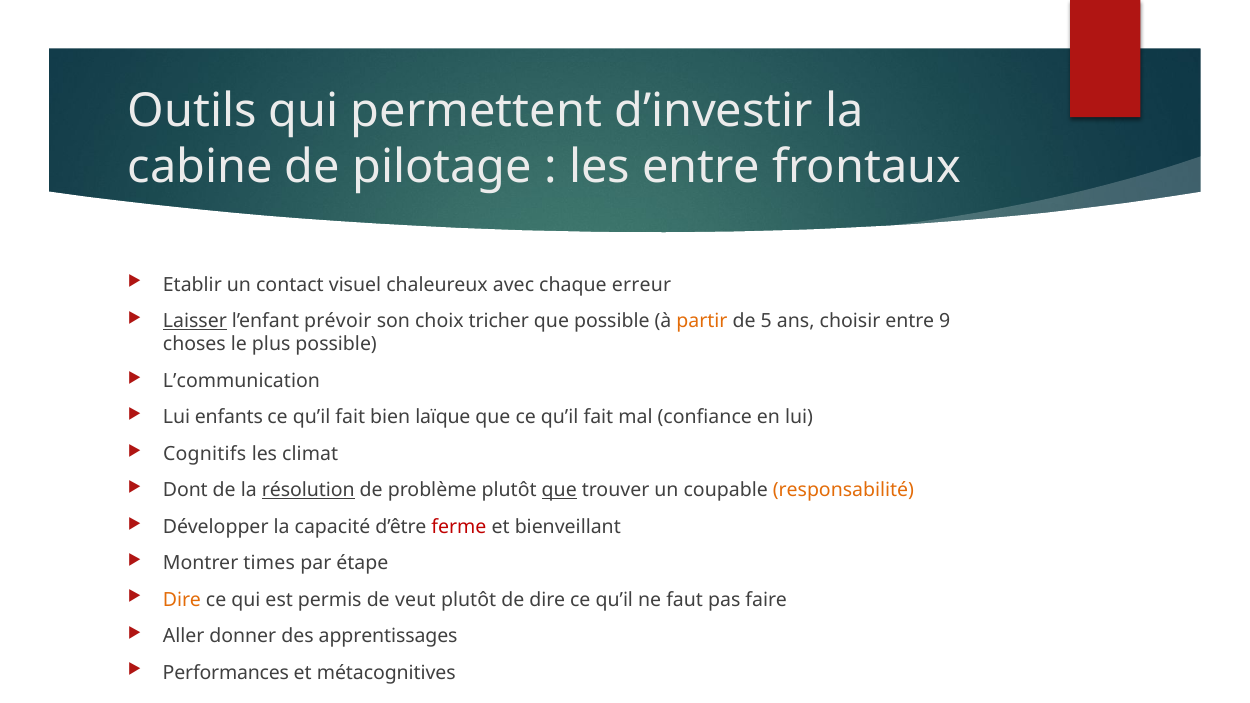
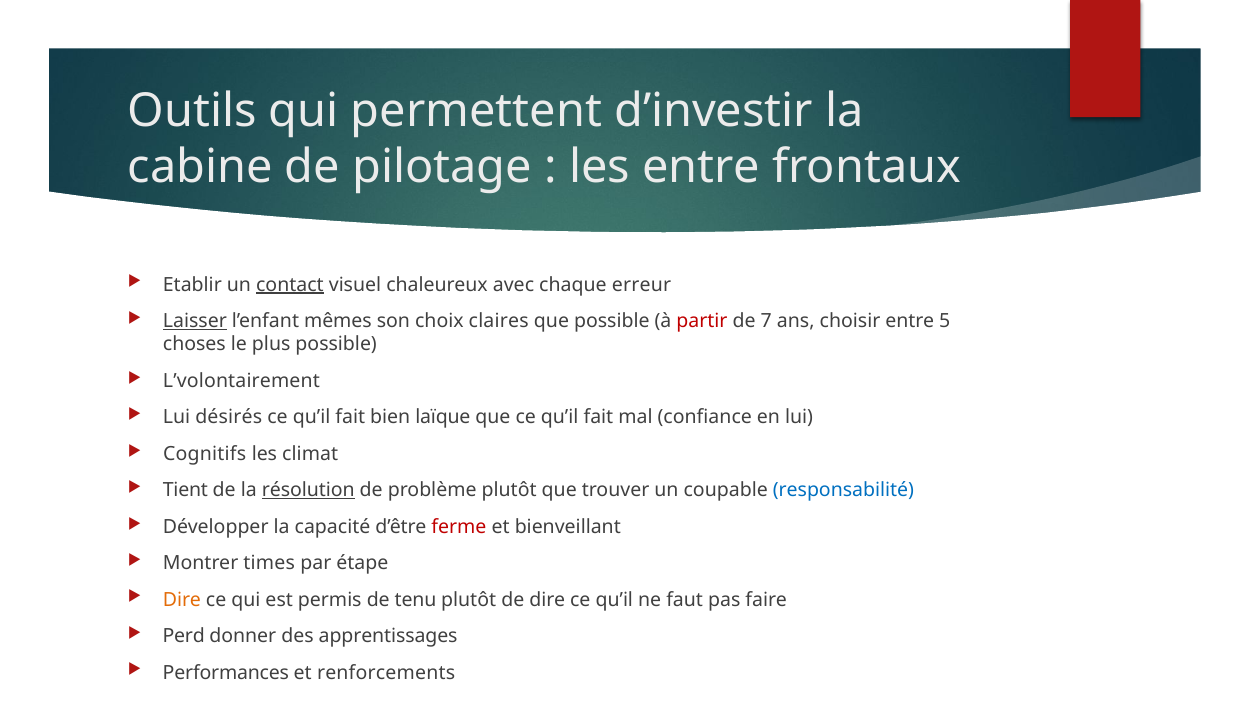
contact underline: none -> present
prévoir: prévoir -> mêmes
tricher: tricher -> claires
partir colour: orange -> red
5: 5 -> 7
9: 9 -> 5
L’communication: L’communication -> L’volontairement
enfants: enfants -> désirés
Dont: Dont -> Tient
que at (559, 490) underline: present -> none
responsabilité colour: orange -> blue
veut: veut -> tenu
Aller: Aller -> Perd
métacognitives: métacognitives -> renforcements
